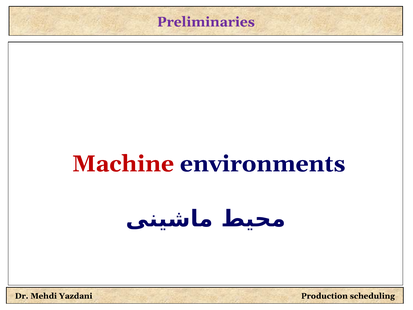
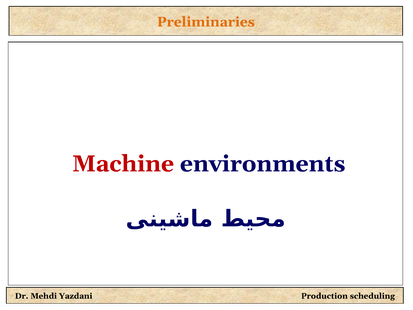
Preliminaries colour: purple -> orange
